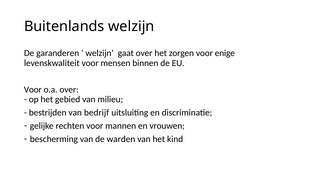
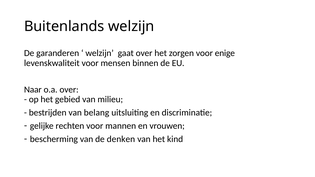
Voor at (33, 90): Voor -> Naar
bedrijf: bedrijf -> belang
warden: warden -> denken
